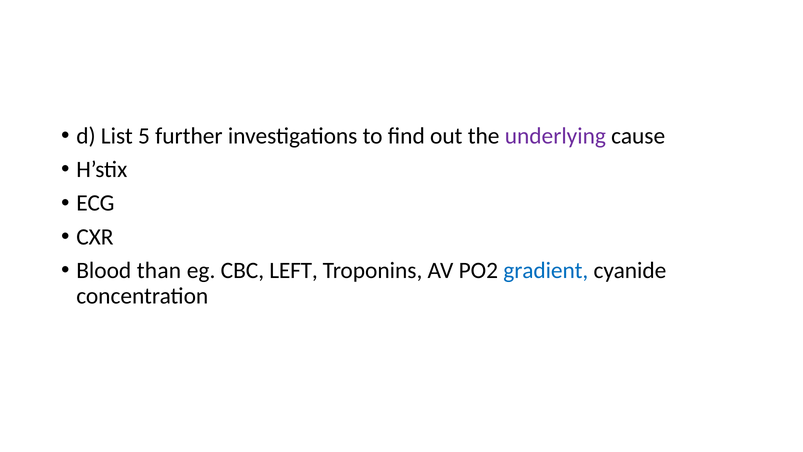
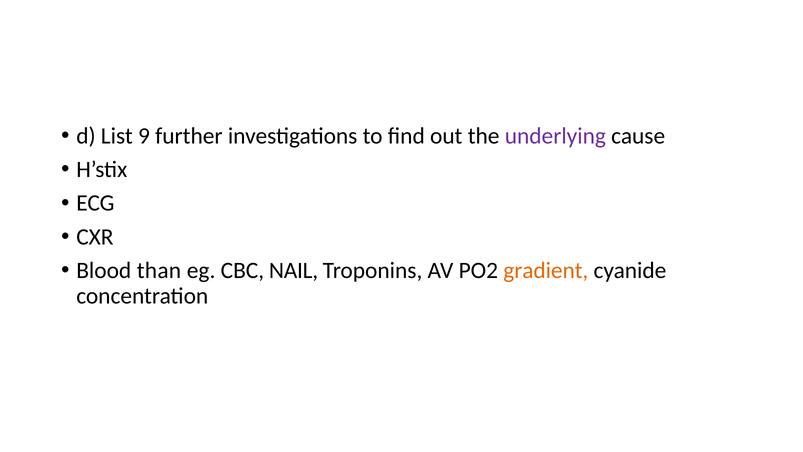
5: 5 -> 9
LEFT: LEFT -> NAIL
gradient colour: blue -> orange
